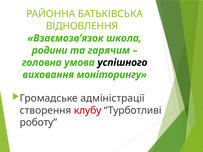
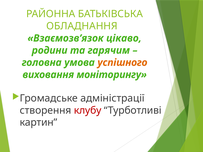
ВІДНОВЛЕННЯ: ВІДНОВЛЕННЯ -> ОБЛАДНАННЯ
школа: школа -> цікаво
успішного colour: black -> orange
роботу: роботу -> картин
